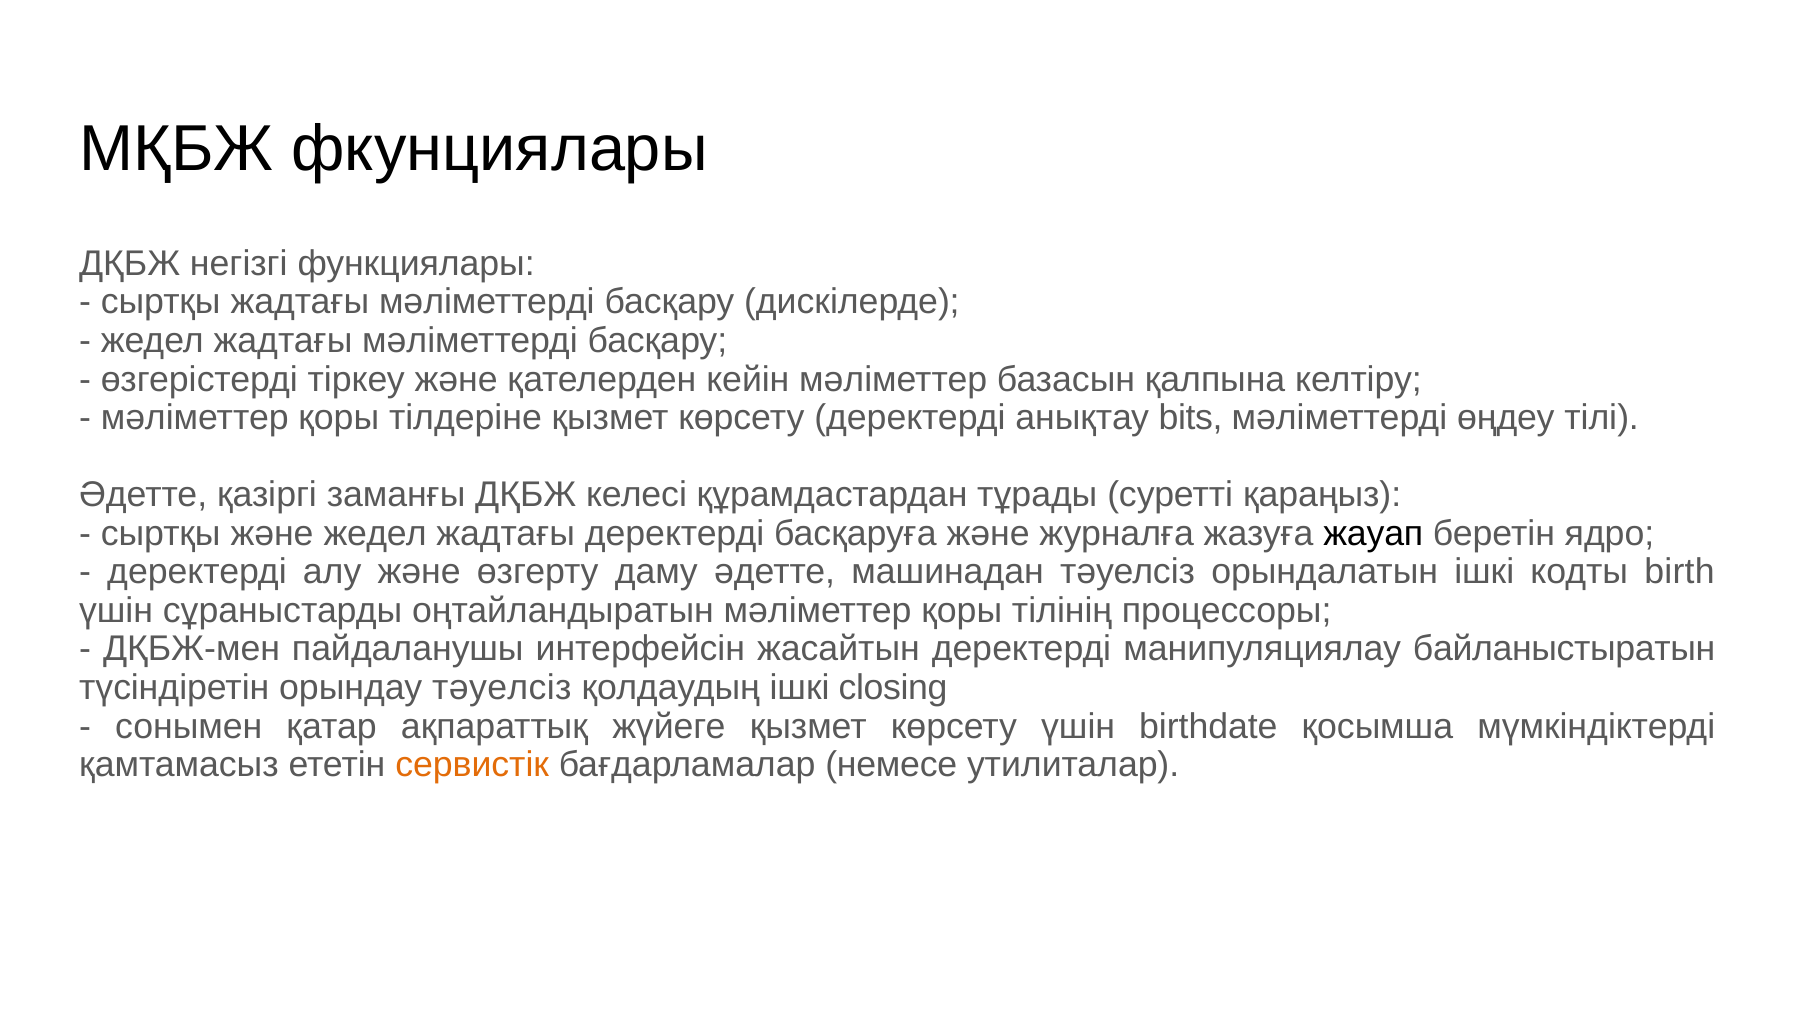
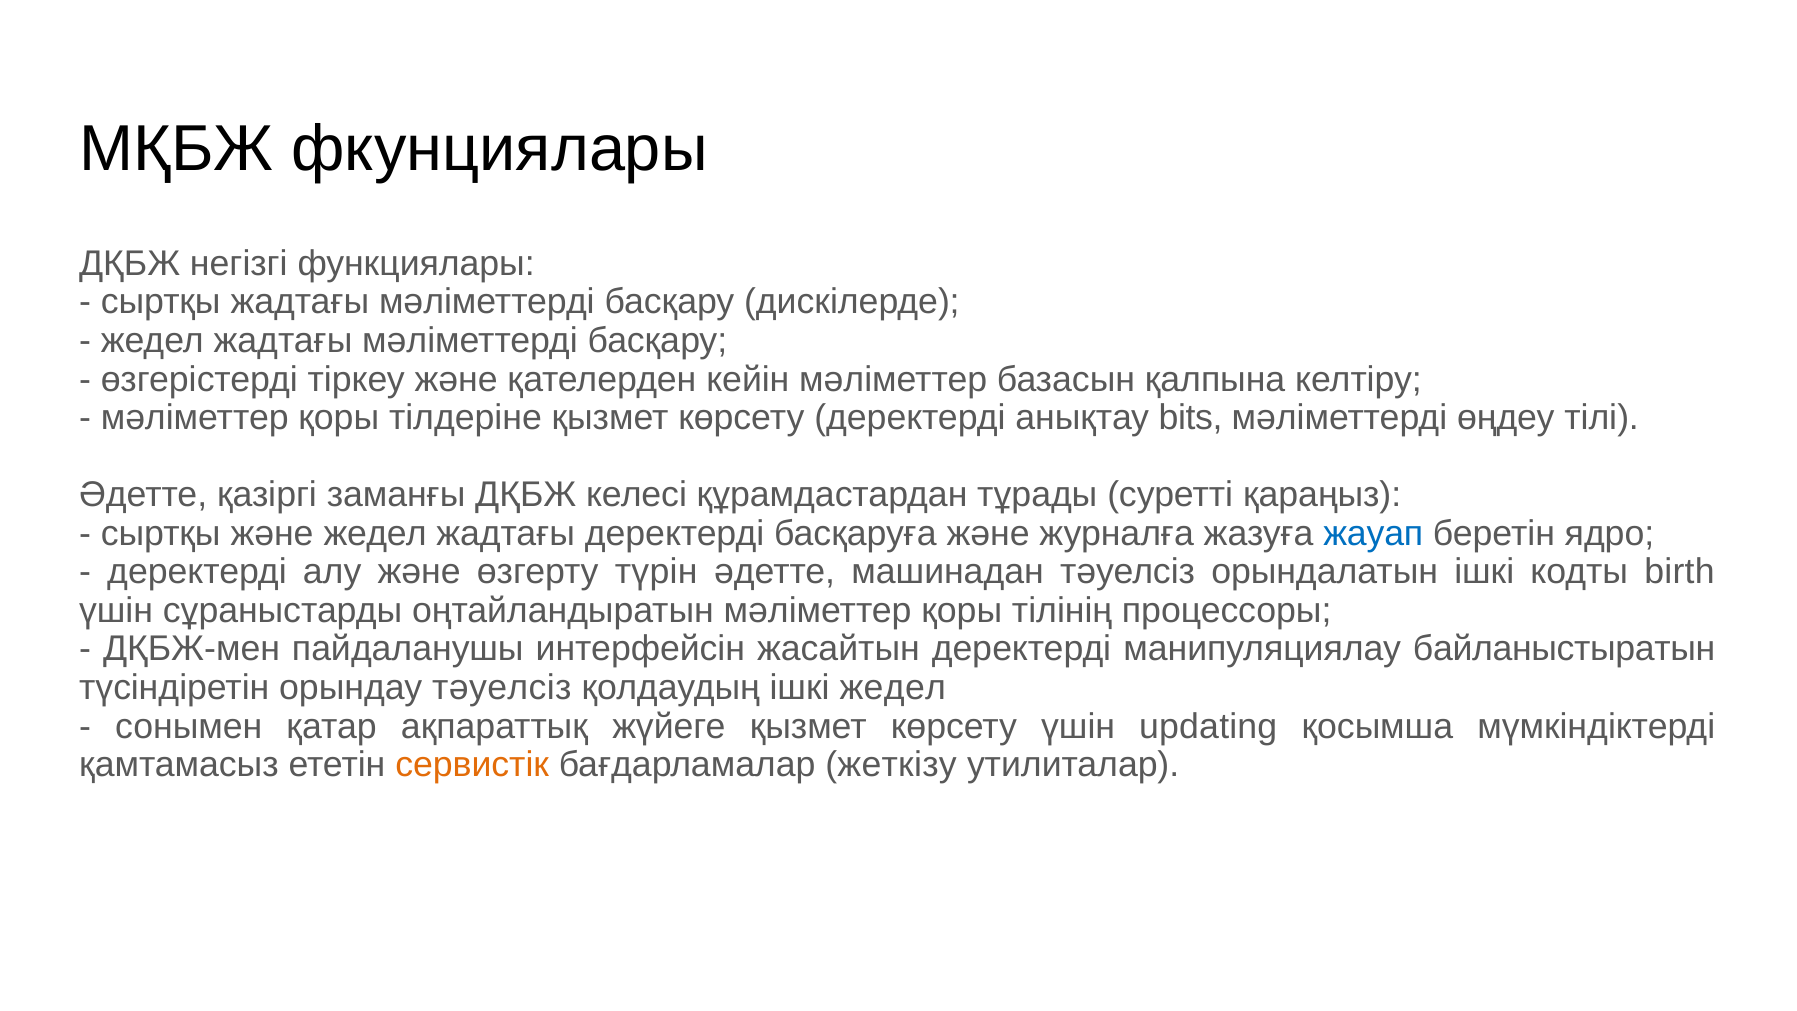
жауап colour: black -> blue
даму: даму -> түрін
ішкі closing: closing -> жедел
birthdate: birthdate -> updating
немесе: немесе -> жеткізу
